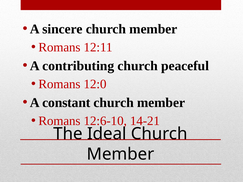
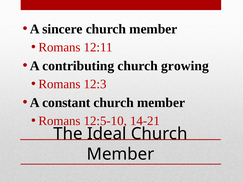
peaceful: peaceful -> growing
12:0: 12:0 -> 12:3
12:6-10: 12:6-10 -> 12:5-10
